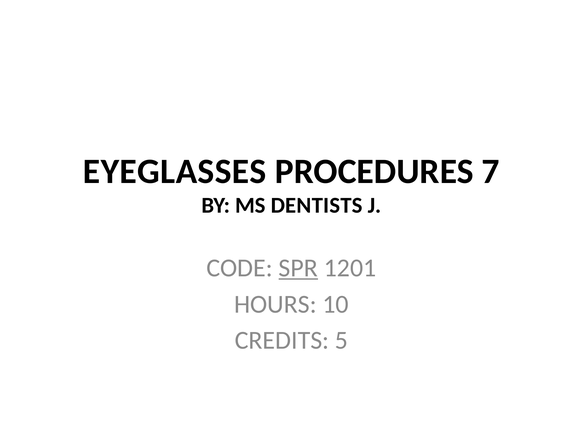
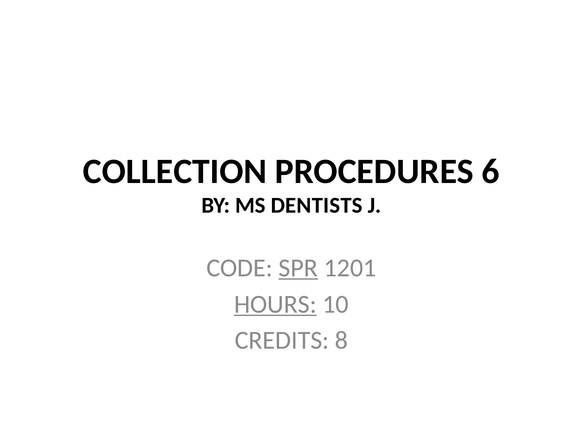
EYEGLASSES: EYEGLASSES -> COLLECTION
7: 7 -> 6
HOURS underline: none -> present
5: 5 -> 8
